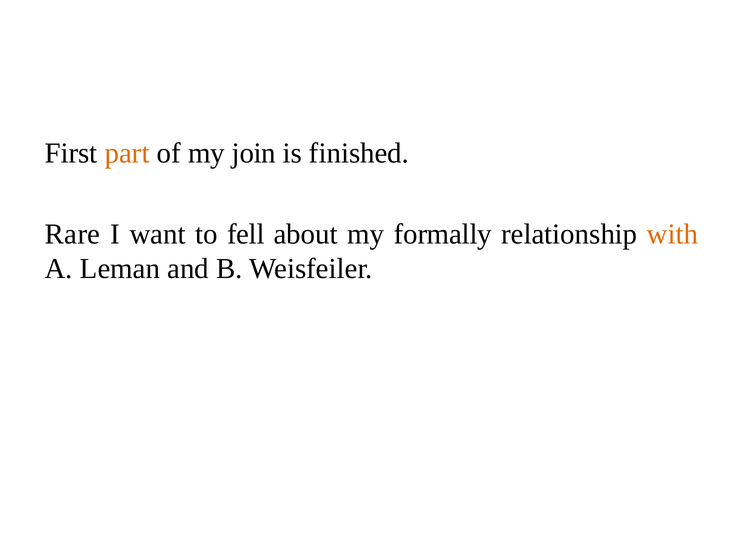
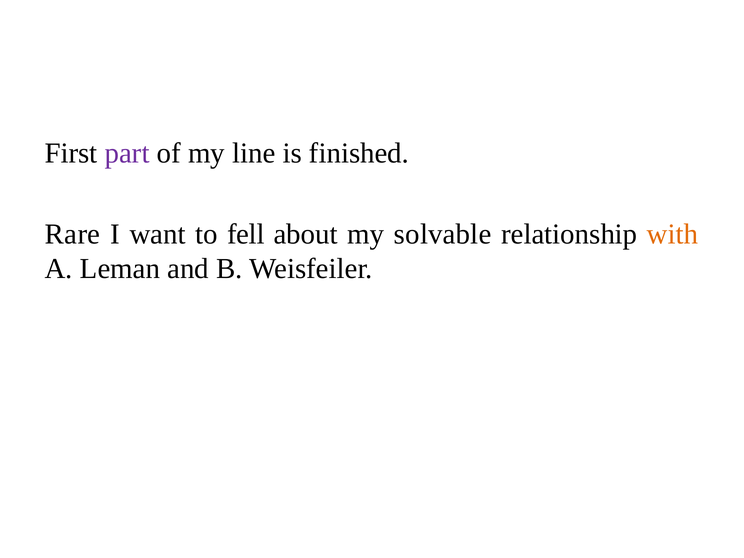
part colour: orange -> purple
join: join -> line
formally: formally -> solvable
